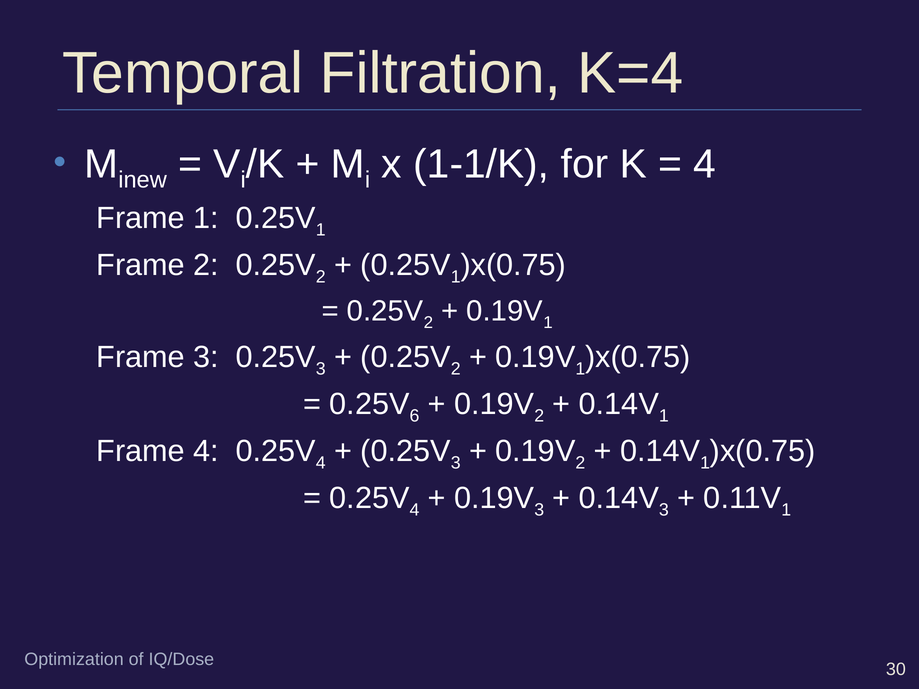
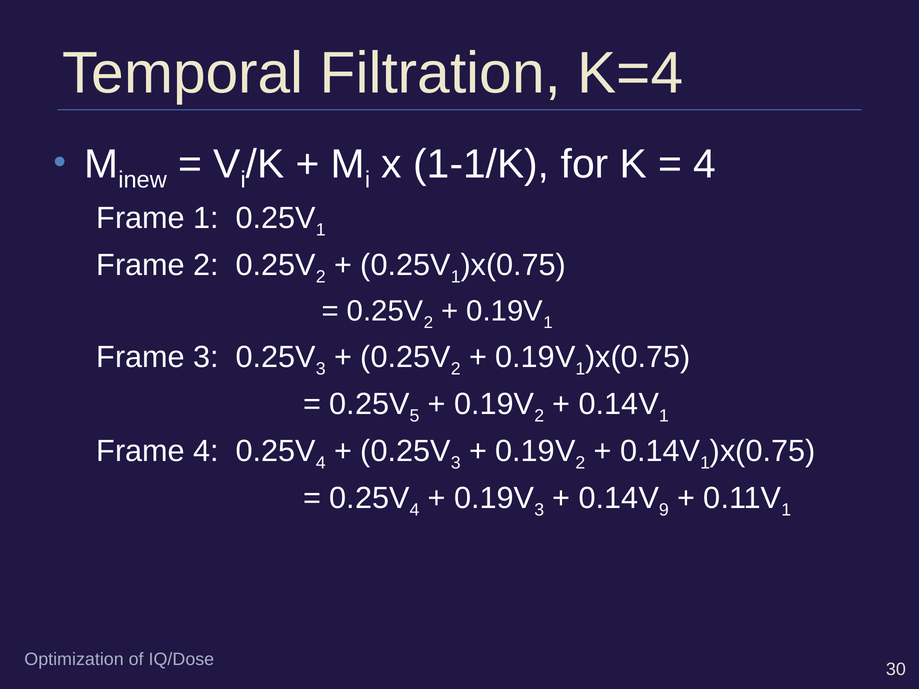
6: 6 -> 5
3 at (664, 510): 3 -> 9
